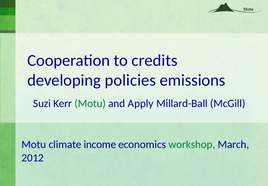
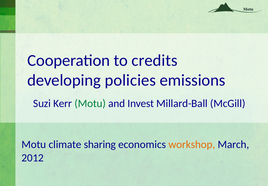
Apply: Apply -> Invest
income: income -> sharing
workshop colour: green -> orange
